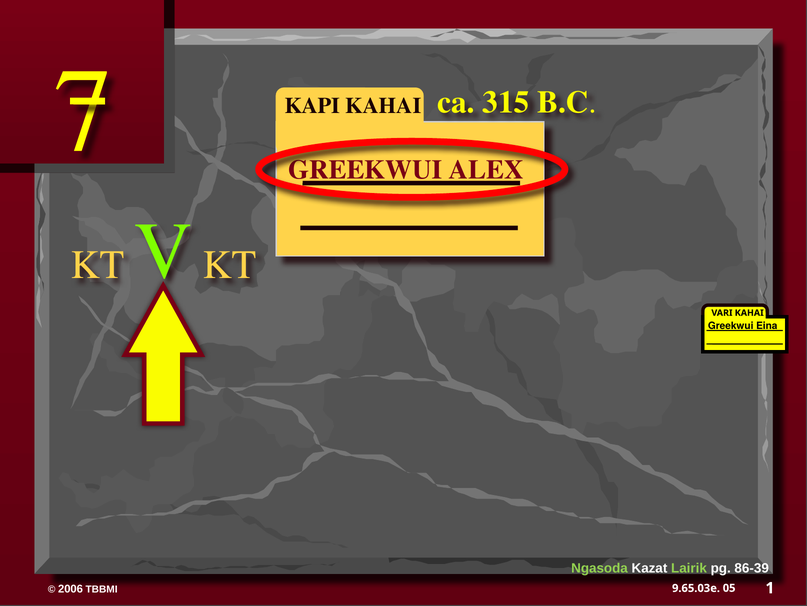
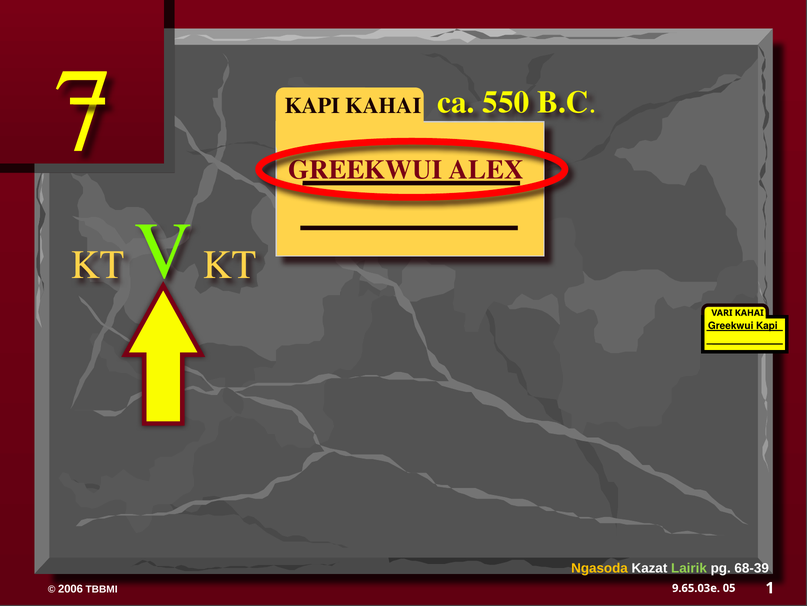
315: 315 -> 550
Greekwui Eina: Eina -> Kapi
Ngasoda colour: light green -> yellow
86-39: 86-39 -> 68-39
